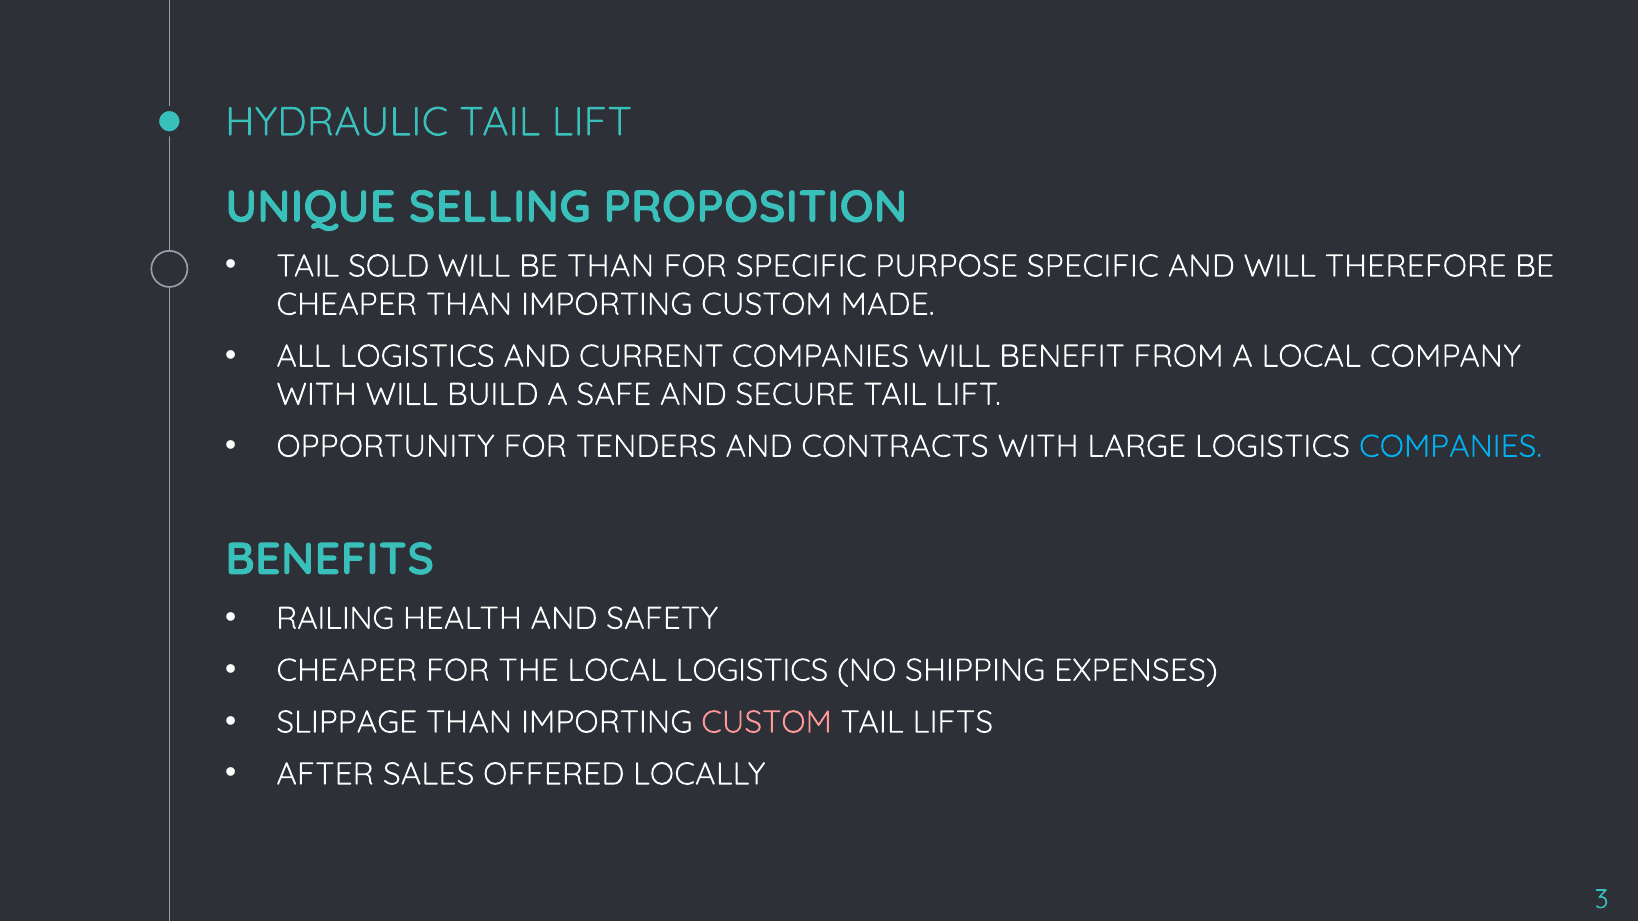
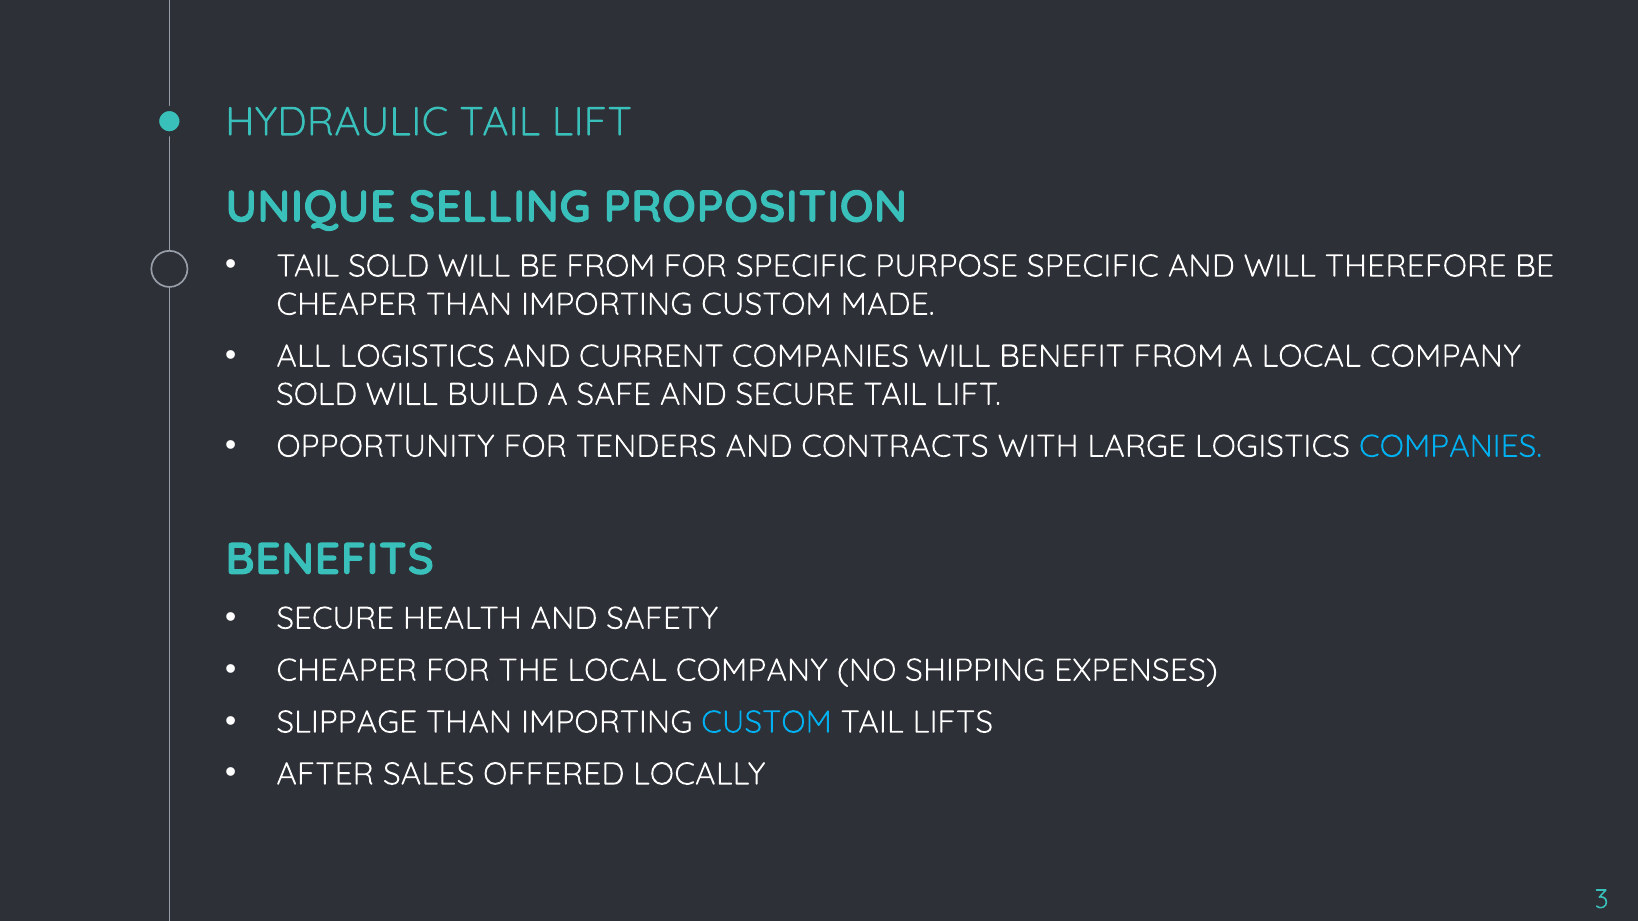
BE THAN: THAN -> FROM
WITH at (317, 395): WITH -> SOLD
RAILING at (335, 619): RAILING -> SECURE
THE LOCAL LOGISTICS: LOGISTICS -> COMPANY
CUSTOM at (766, 723) colour: pink -> light blue
